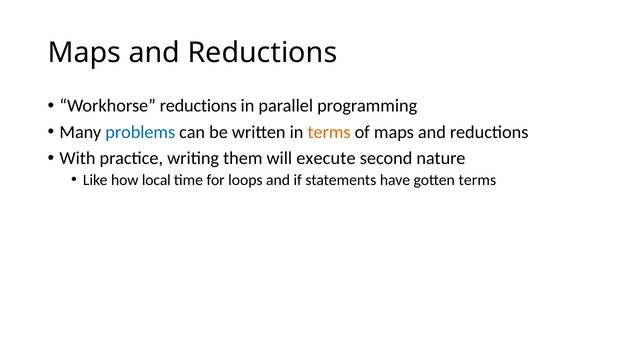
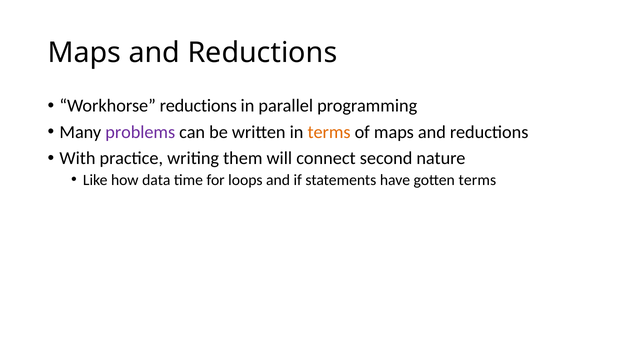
problems colour: blue -> purple
execute: execute -> connect
local: local -> data
